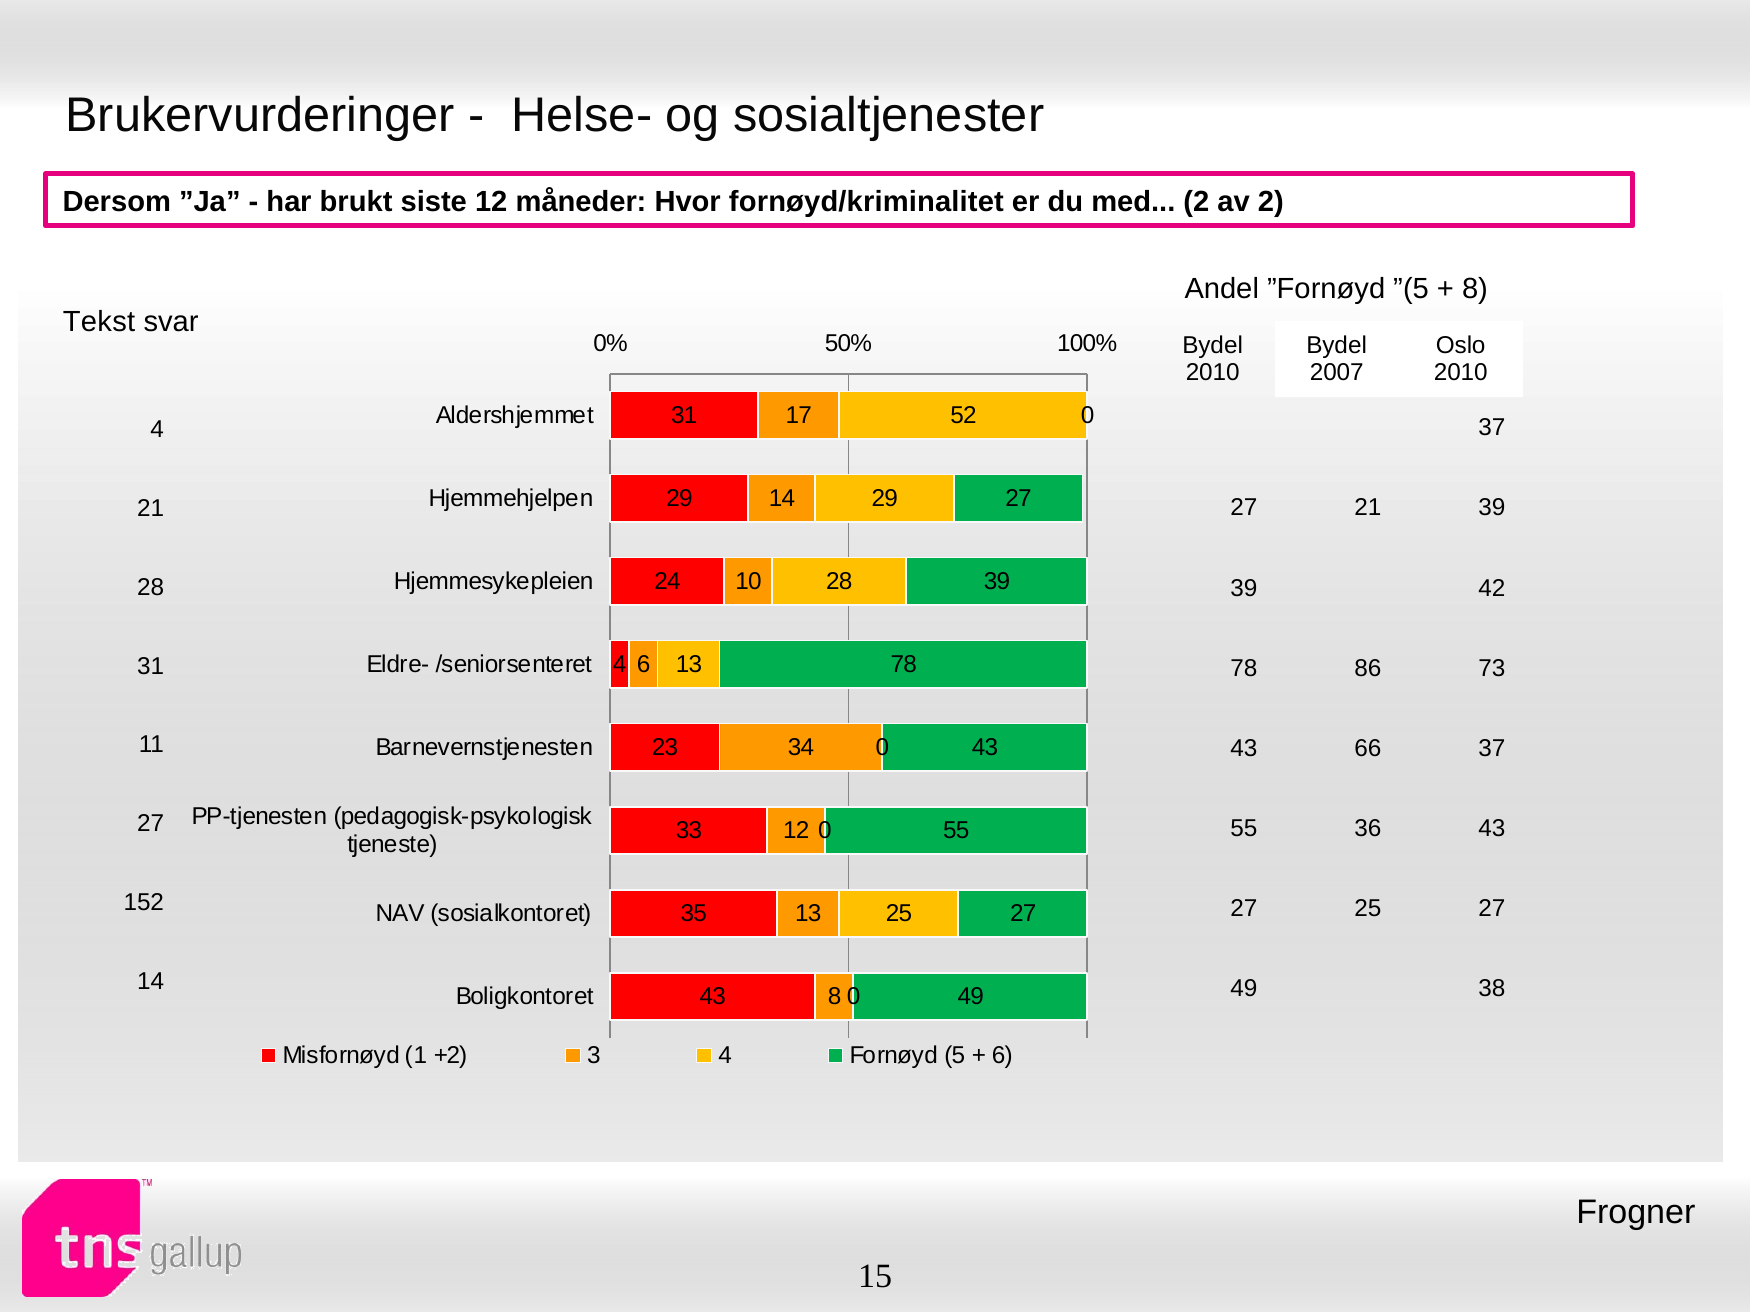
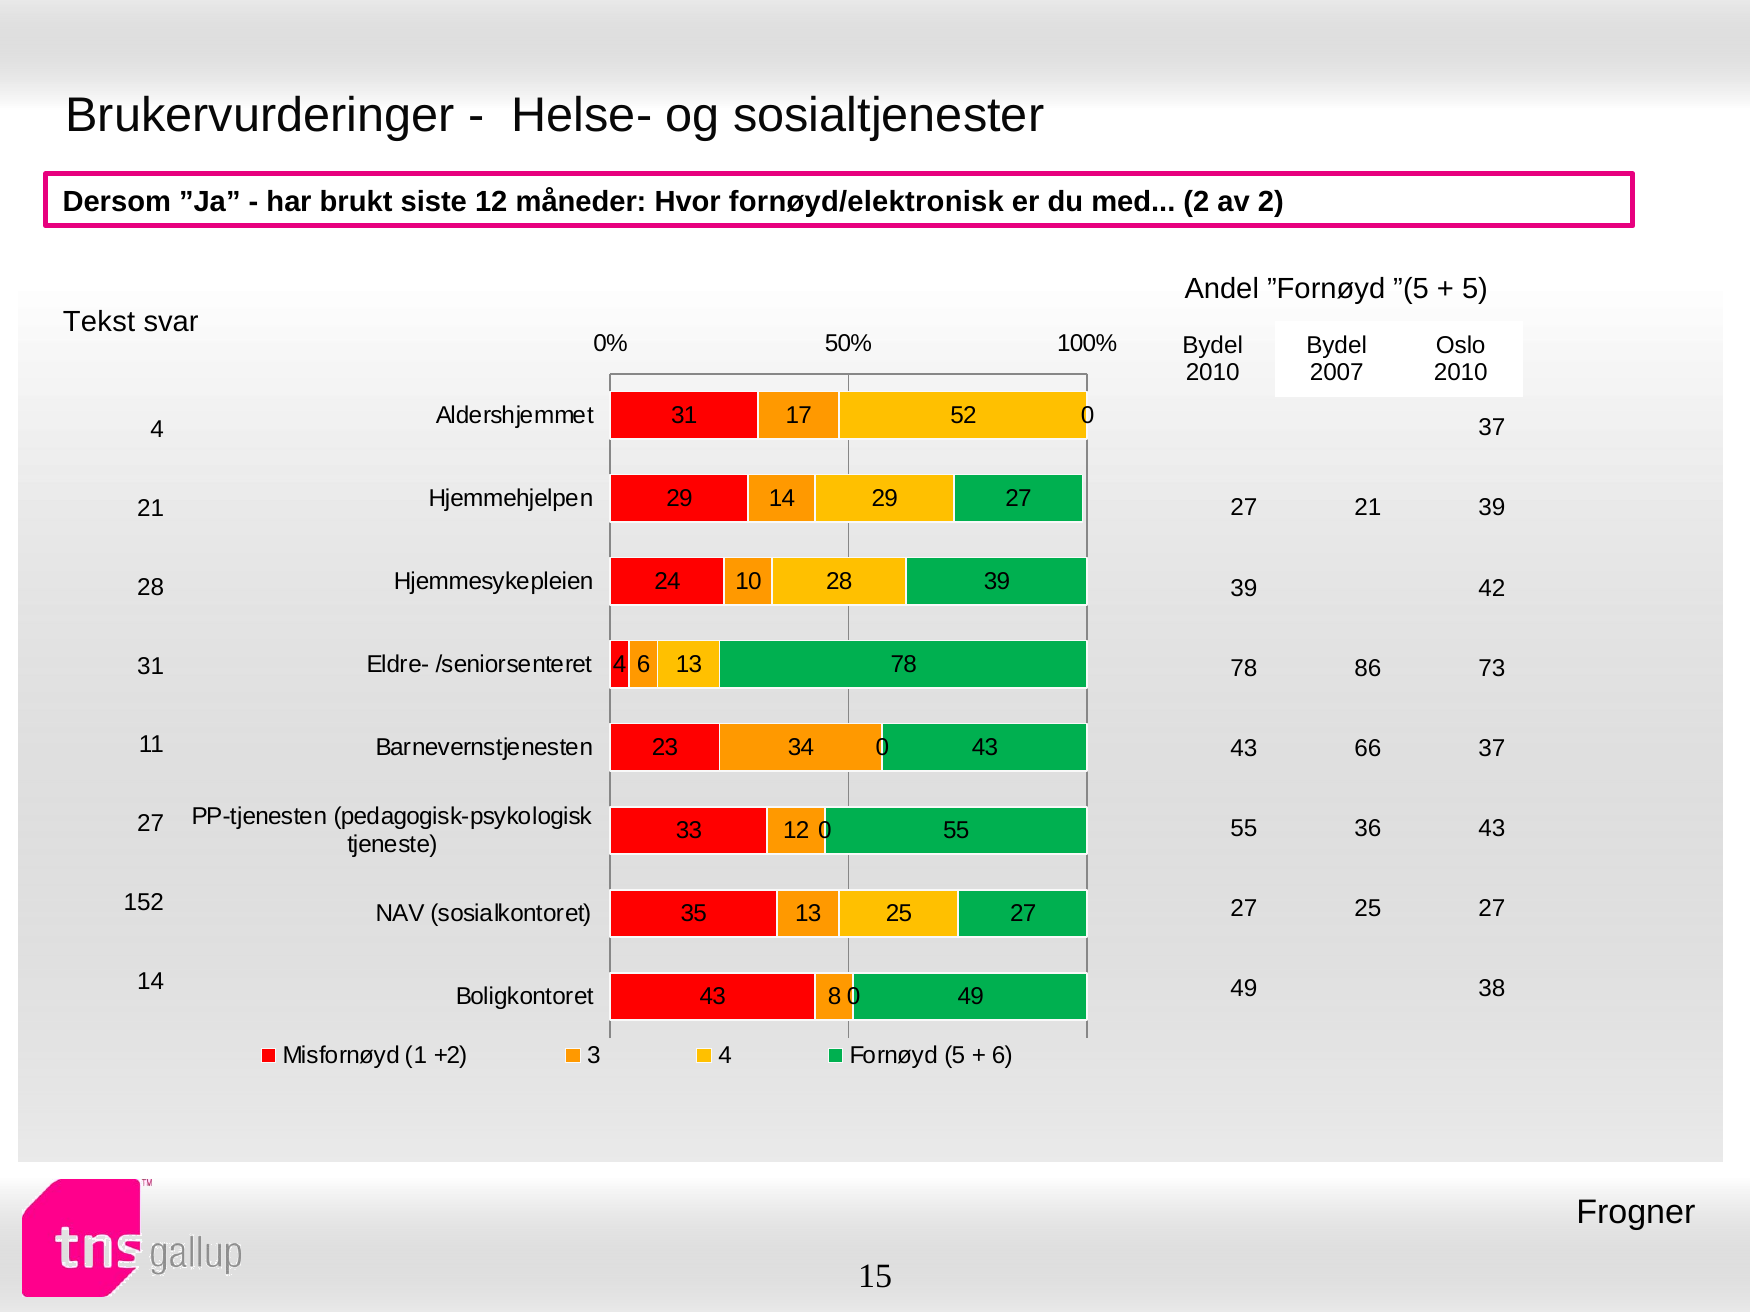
fornøyd/kriminalitet: fornøyd/kriminalitet -> fornøyd/elektronisk
8 at (1475, 289): 8 -> 5
